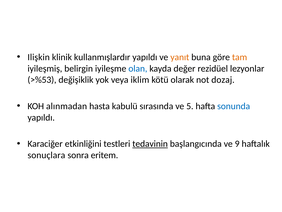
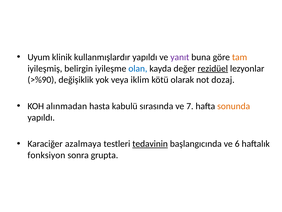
Ilişkin: Ilişkin -> Uyum
yanıt colour: orange -> purple
rezidüel underline: none -> present
>%53: >%53 -> >%90
5: 5 -> 7
sonunda colour: blue -> orange
etkinliğini: etkinliğini -> azalmaya
9: 9 -> 6
sonuçlara: sonuçlara -> fonksiyon
eritem: eritem -> grupta
